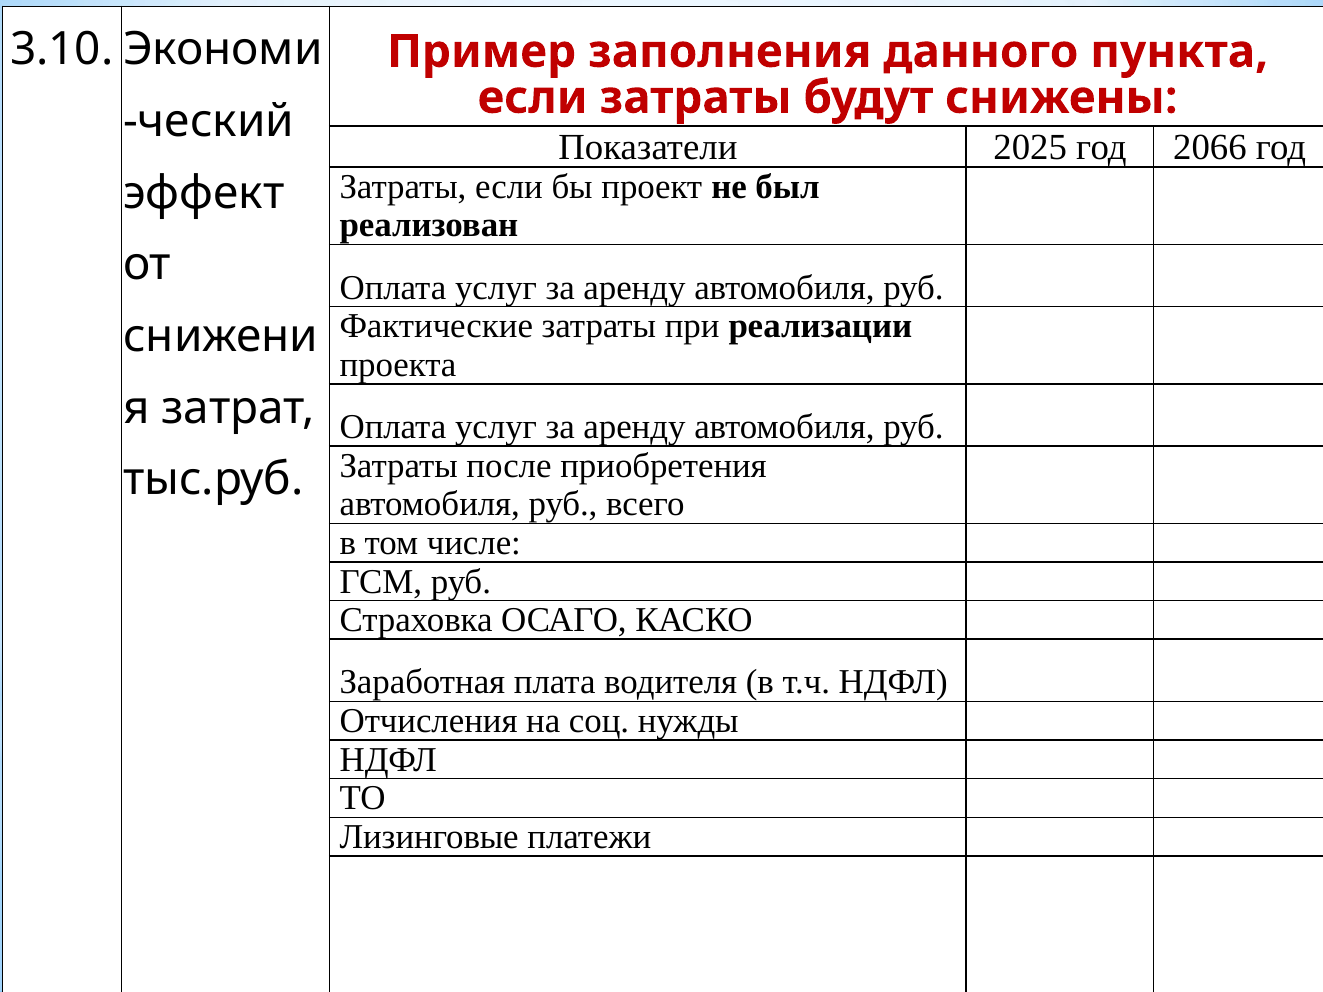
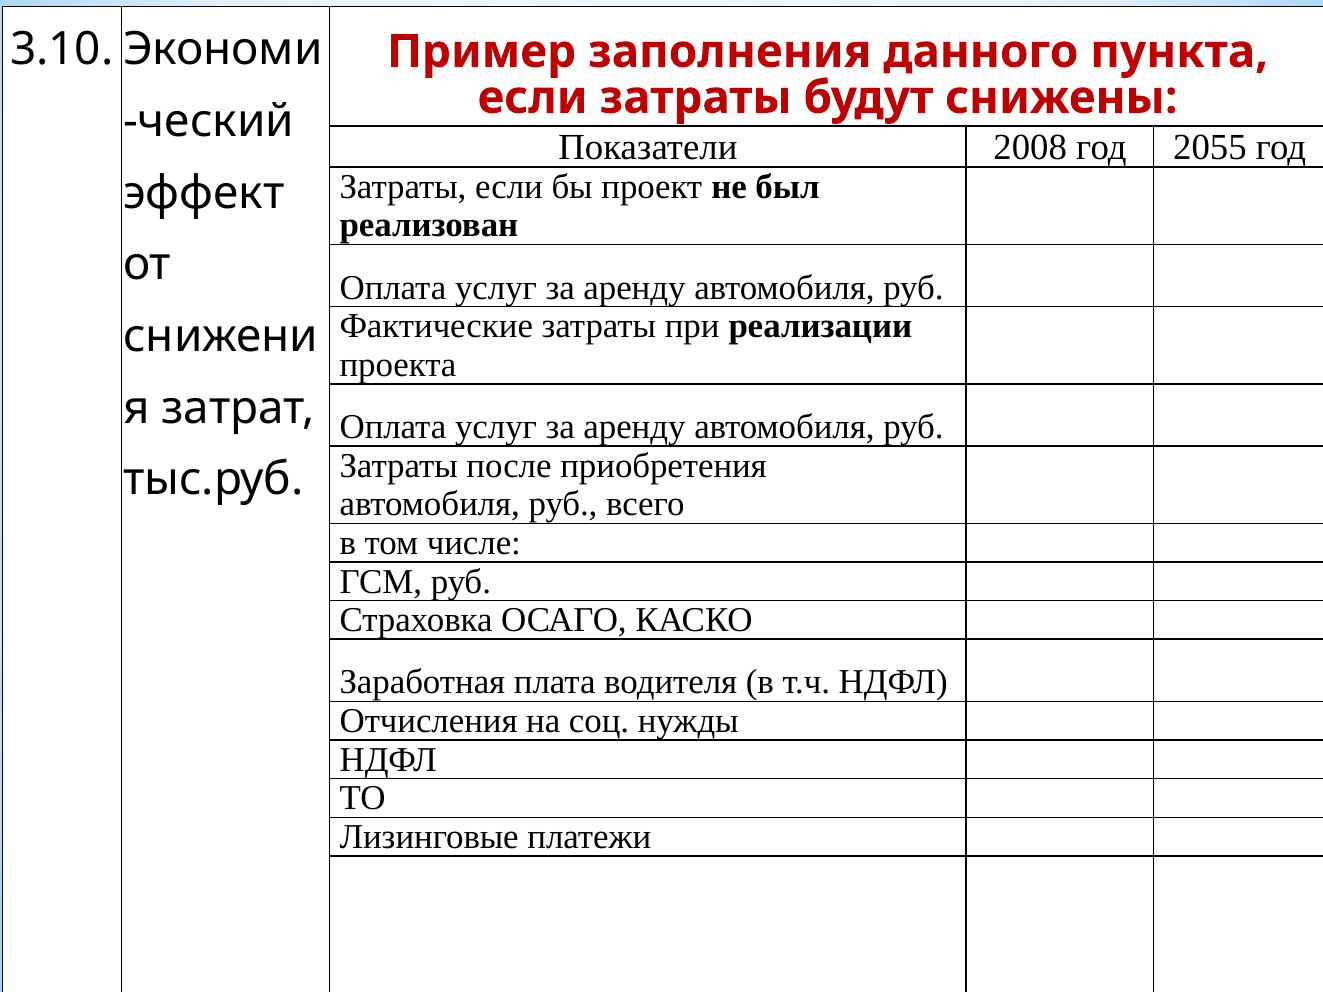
2025: 2025 -> 2008
2066: 2066 -> 2055
